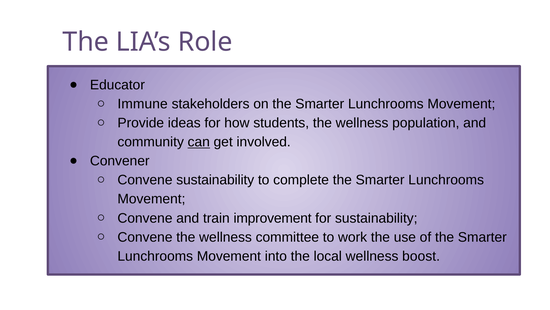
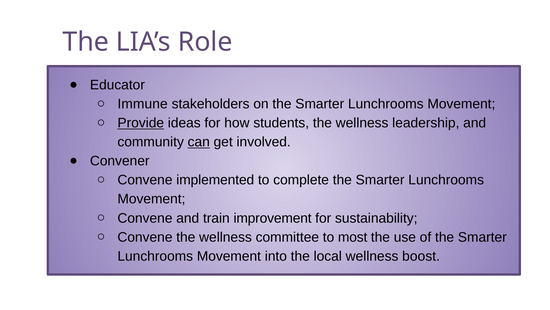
Provide underline: none -> present
population: population -> leadership
Convene sustainability: sustainability -> implemented
work: work -> most
